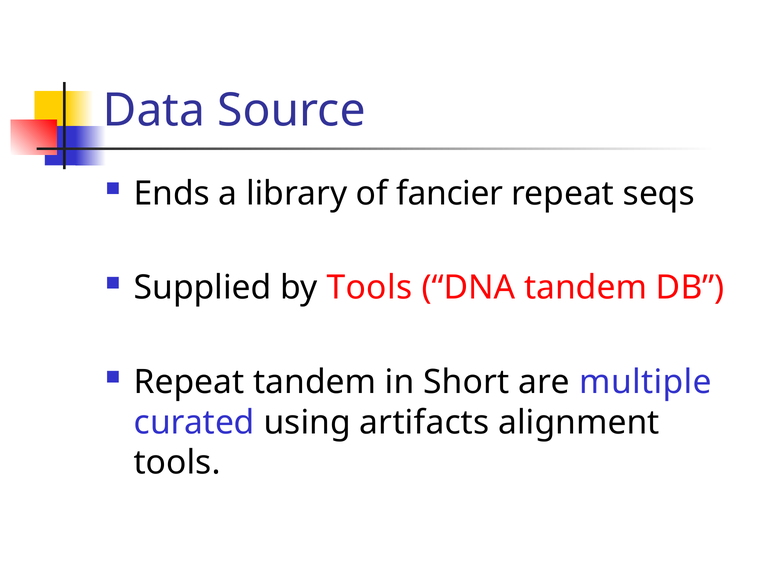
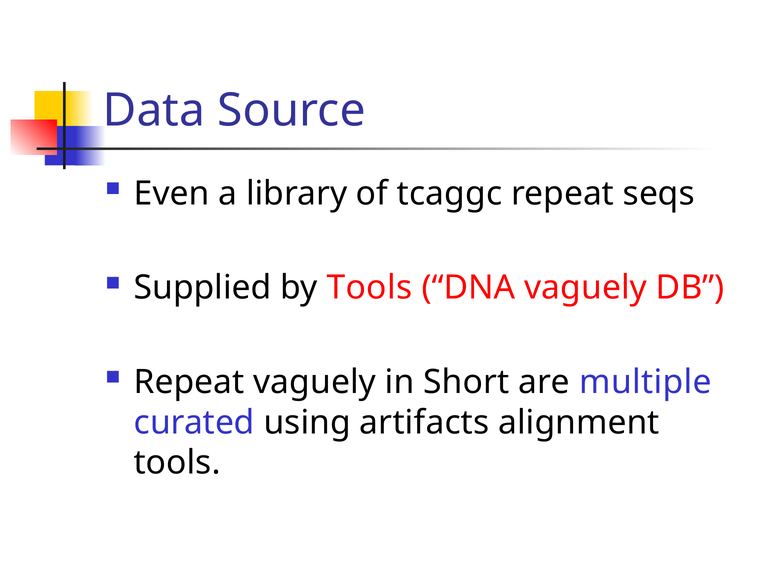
Ends: Ends -> Even
fancier: fancier -> tcaggc
DNA tandem: tandem -> vaguely
Repeat tandem: tandem -> vaguely
